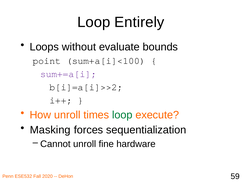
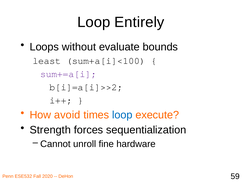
point: point -> least
How unroll: unroll -> avoid
loop at (122, 115) colour: green -> blue
Masking: Masking -> Strength
